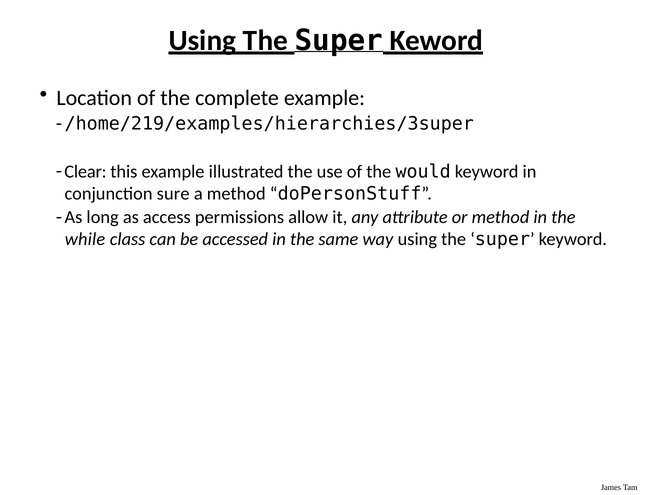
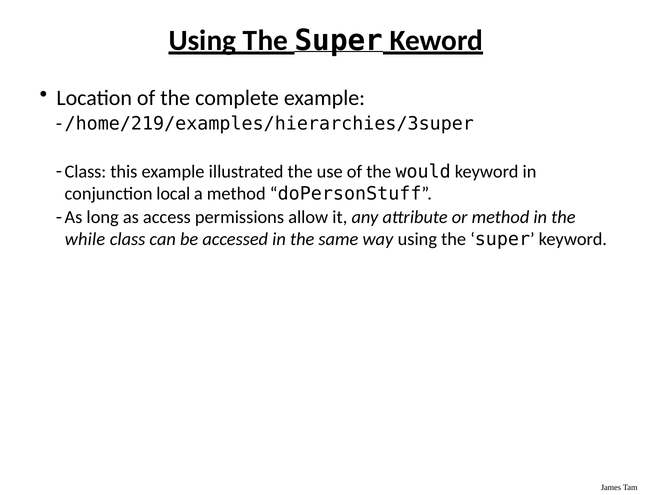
Clear at (85, 172): Clear -> Class
sure: sure -> local
